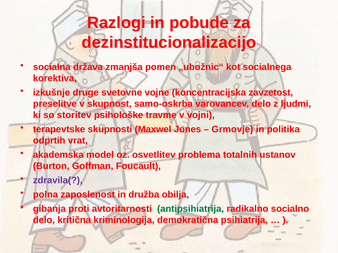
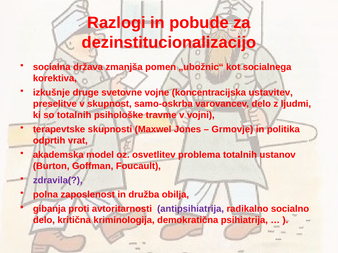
zavzetost: zavzetost -> ustavitev
so storitev: storitev -> totalnih
antipsihiatrija colour: green -> purple
